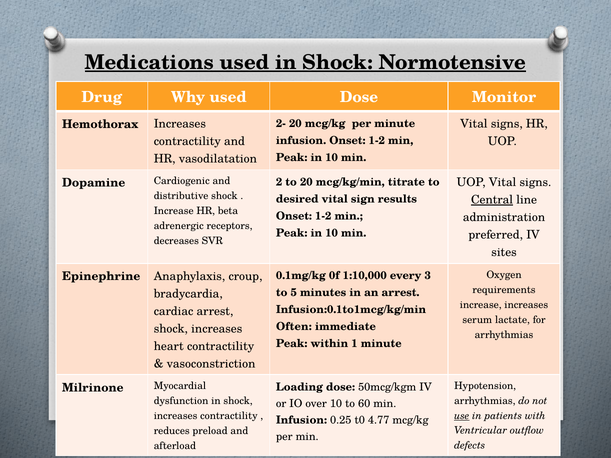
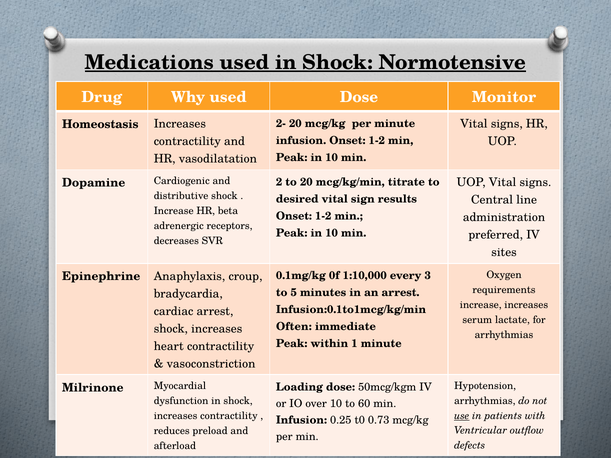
Hemothorax: Hemothorax -> Homeostasis
Central underline: present -> none
4.77: 4.77 -> 0.73
